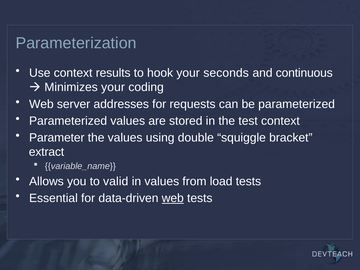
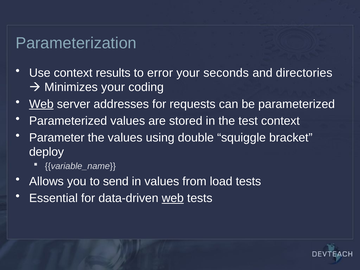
hook: hook -> error
continuous: continuous -> directories
Web at (41, 104) underline: none -> present
extract: extract -> deploy
valid: valid -> send
